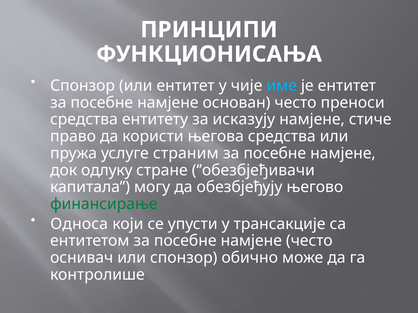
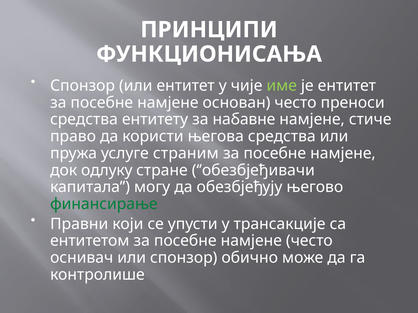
име colour: light blue -> light green
исказују: исказују -> набавне
Односа: Односа -> Правни
